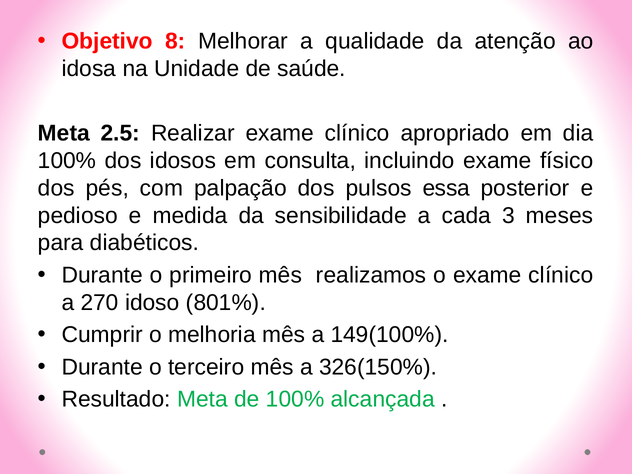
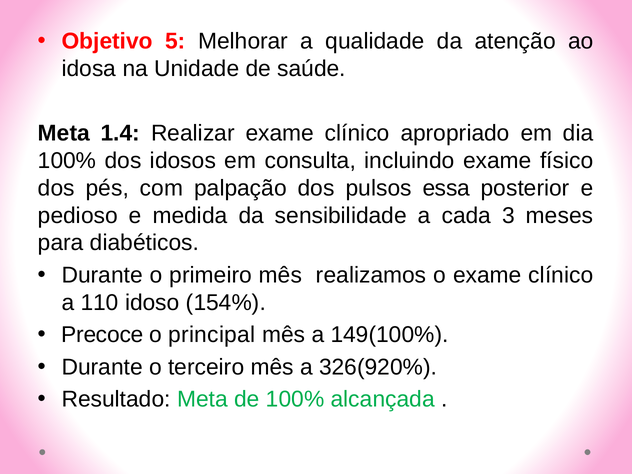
8: 8 -> 5
2.5: 2.5 -> 1.4
270: 270 -> 110
801%: 801% -> 154%
Cumprir: Cumprir -> Precoce
melhoria: melhoria -> principal
326(150%: 326(150% -> 326(920%
